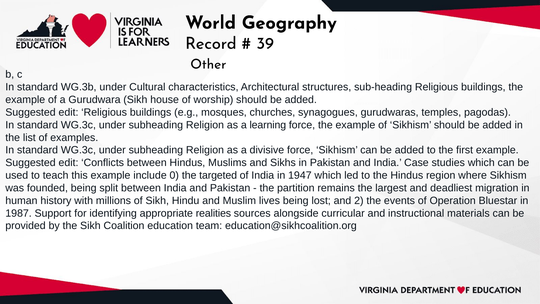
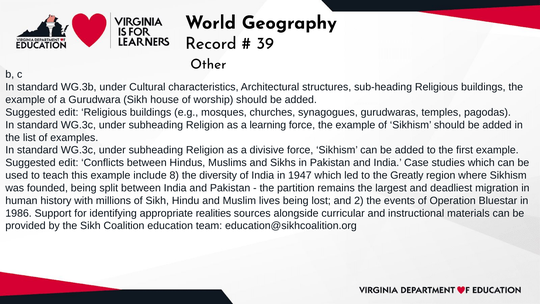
0: 0 -> 8
targeted: targeted -> diversity
the Hindus: Hindus -> Greatly
1987: 1987 -> 1986
